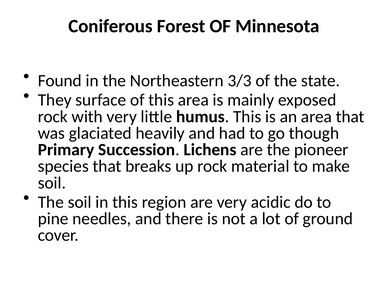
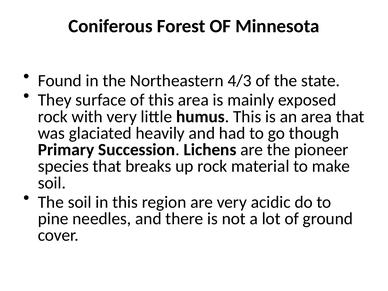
3/3: 3/3 -> 4/3
